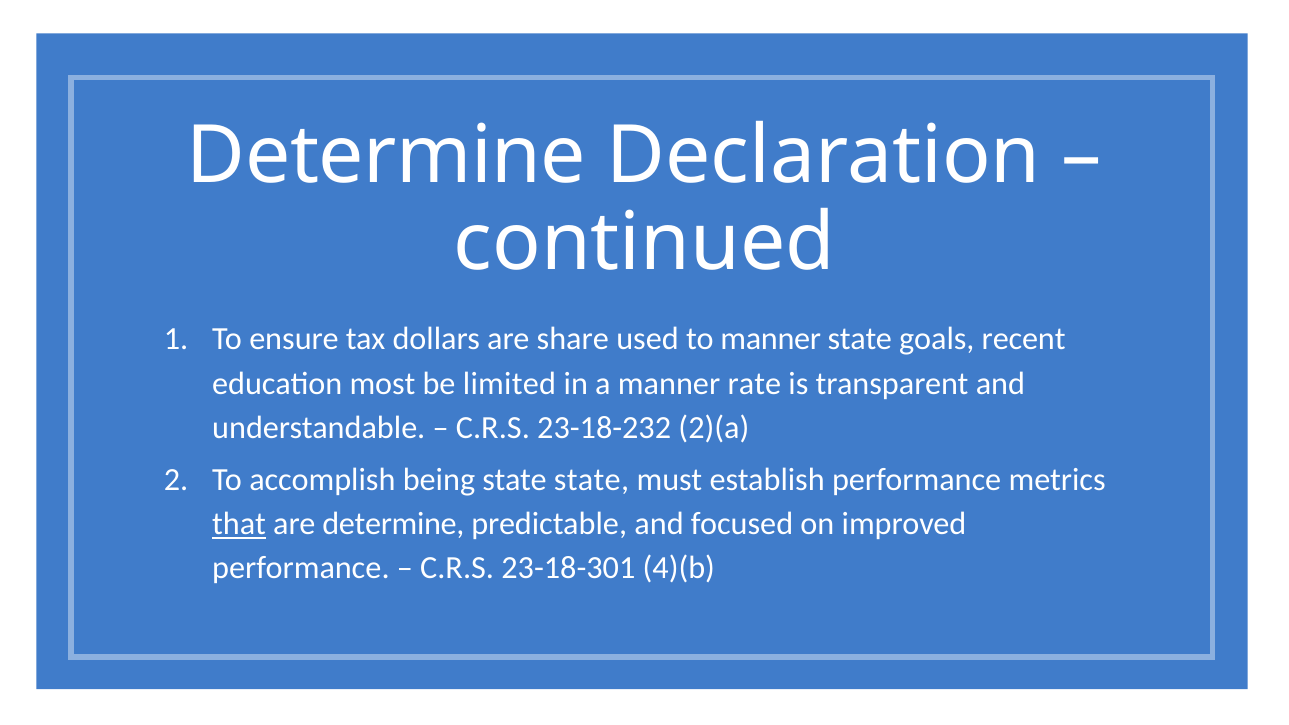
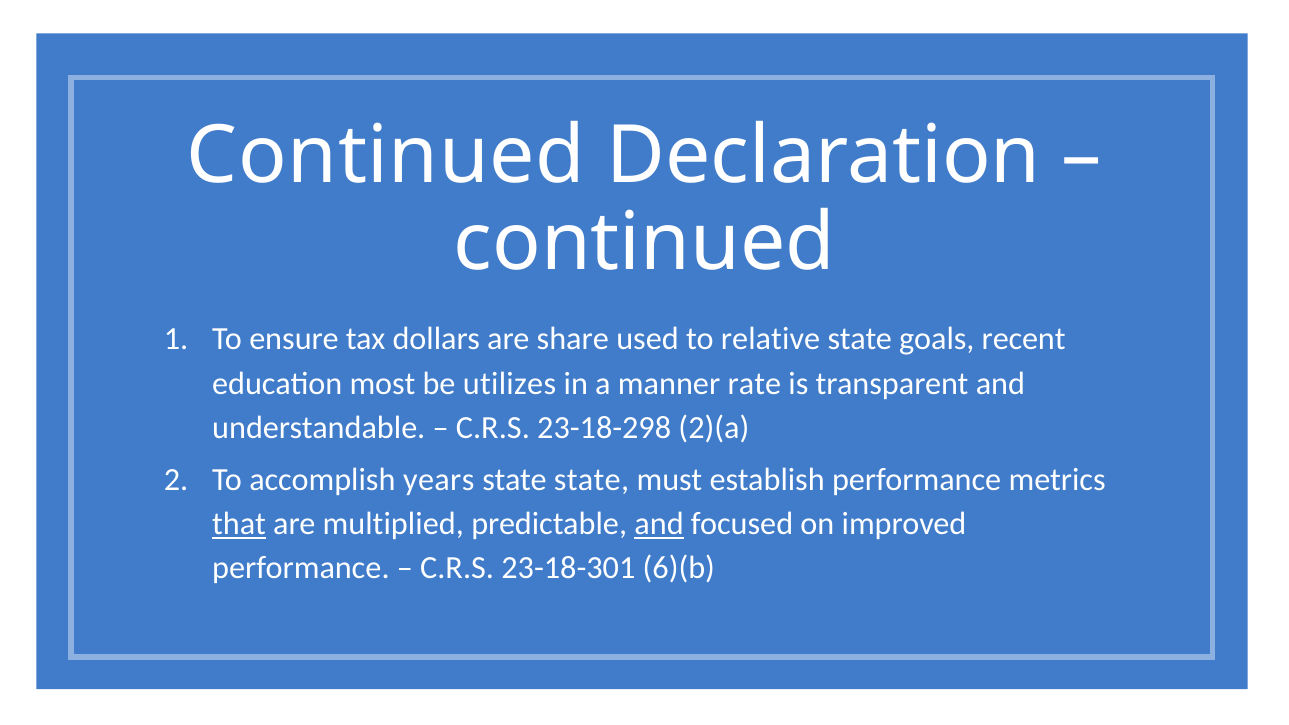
Determine at (387, 156): Determine -> Continued
to manner: manner -> relative
limited: limited -> utilizes
23-18-232: 23-18-232 -> 23-18-298
being: being -> years
are determine: determine -> multiplied
and at (659, 524) underline: none -> present
4)(b: 4)(b -> 6)(b
